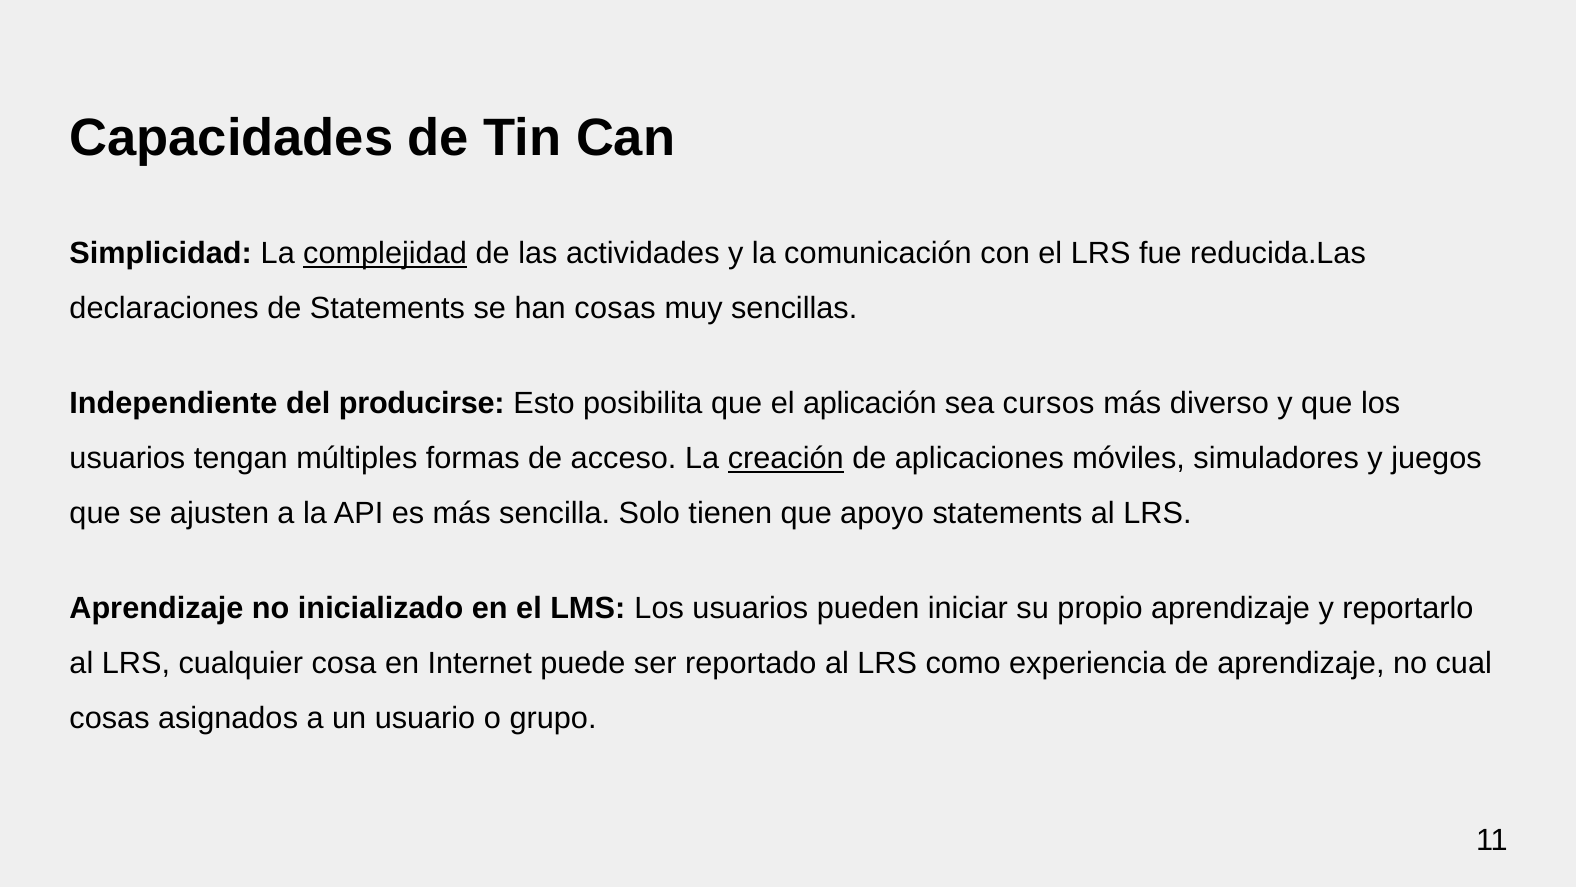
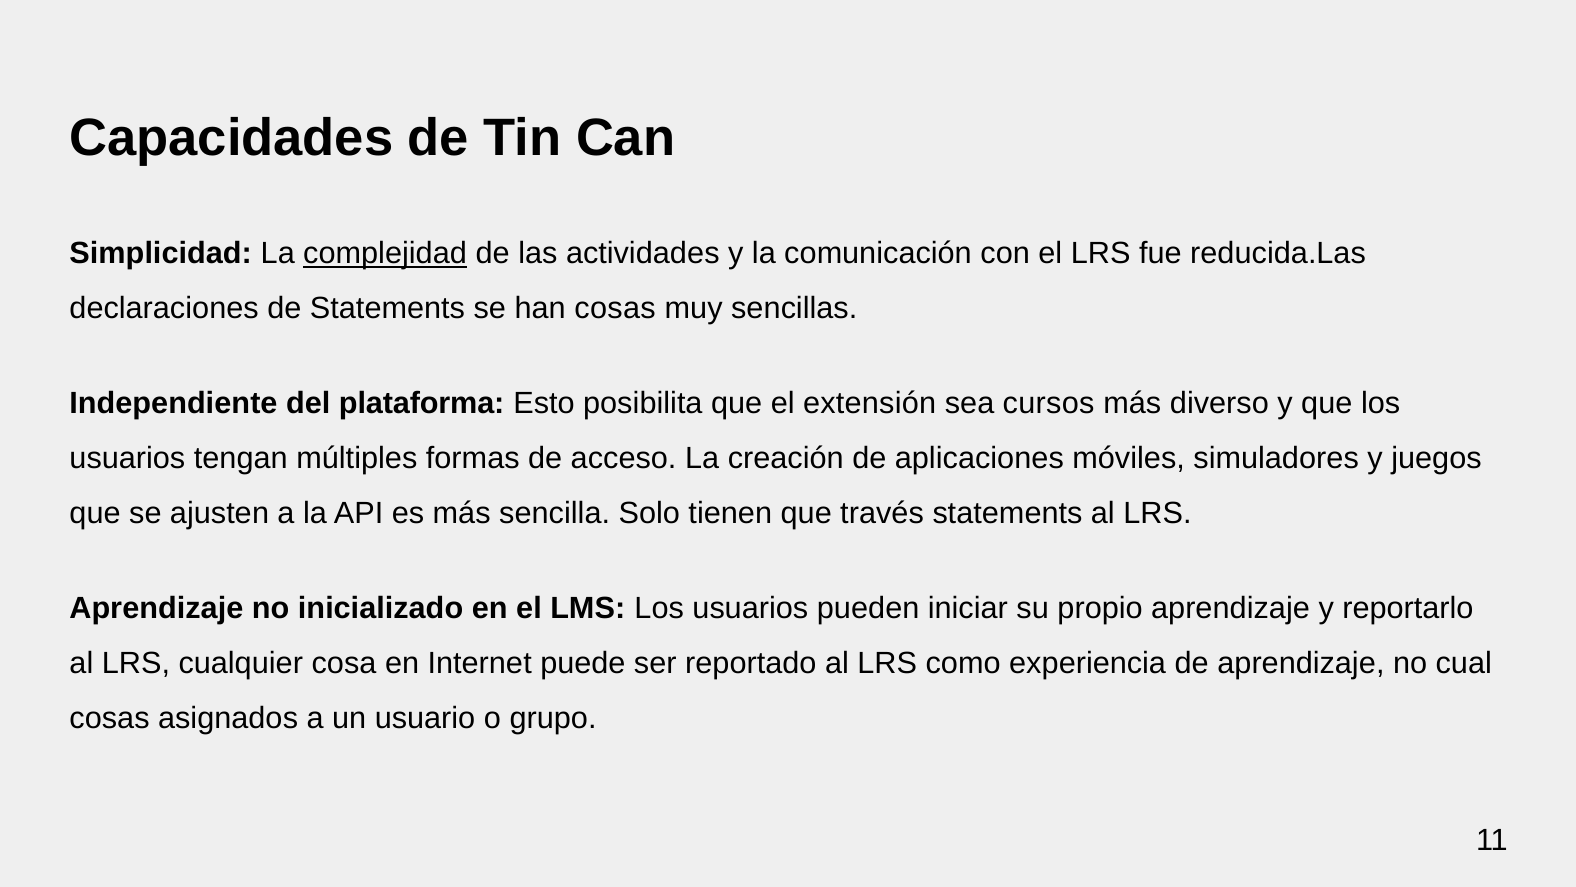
producirse: producirse -> plataforma
aplicación: aplicación -> extensión
creación underline: present -> none
apoyo: apoyo -> través
